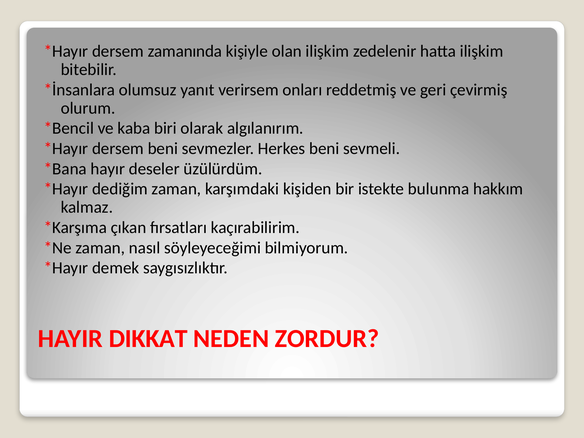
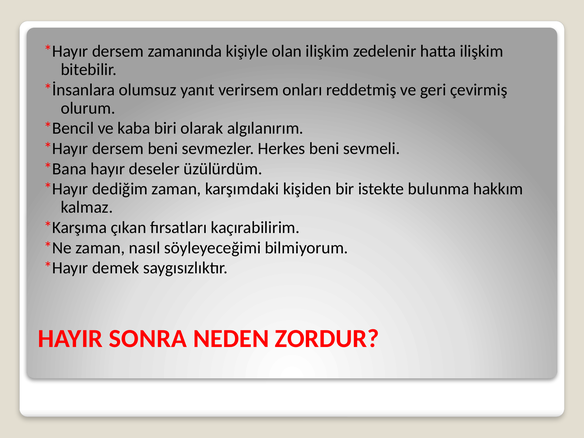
DIKKAT: DIKKAT -> SONRA
